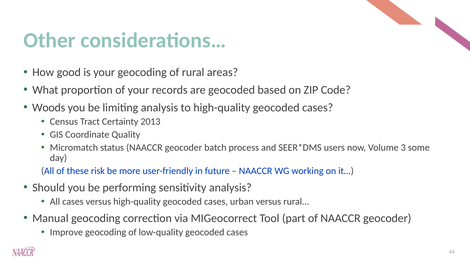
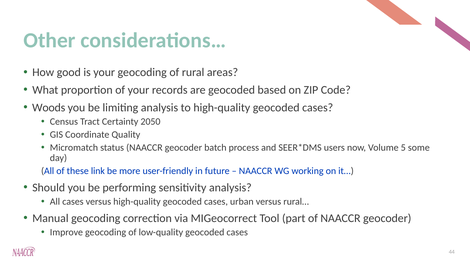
2013: 2013 -> 2050
3: 3 -> 5
risk: risk -> link
